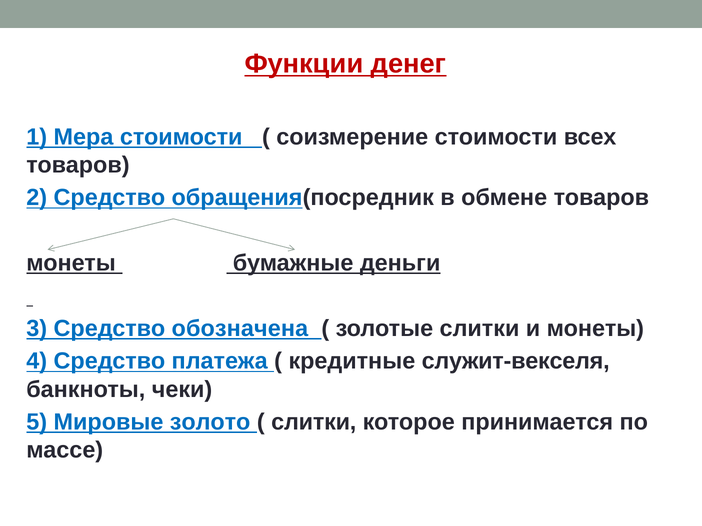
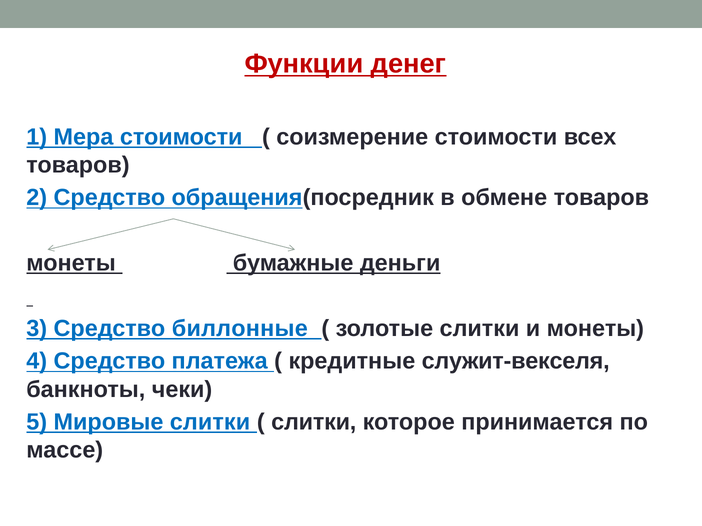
обозначена: обозначена -> биллонные
Мировые золото: золото -> слитки
